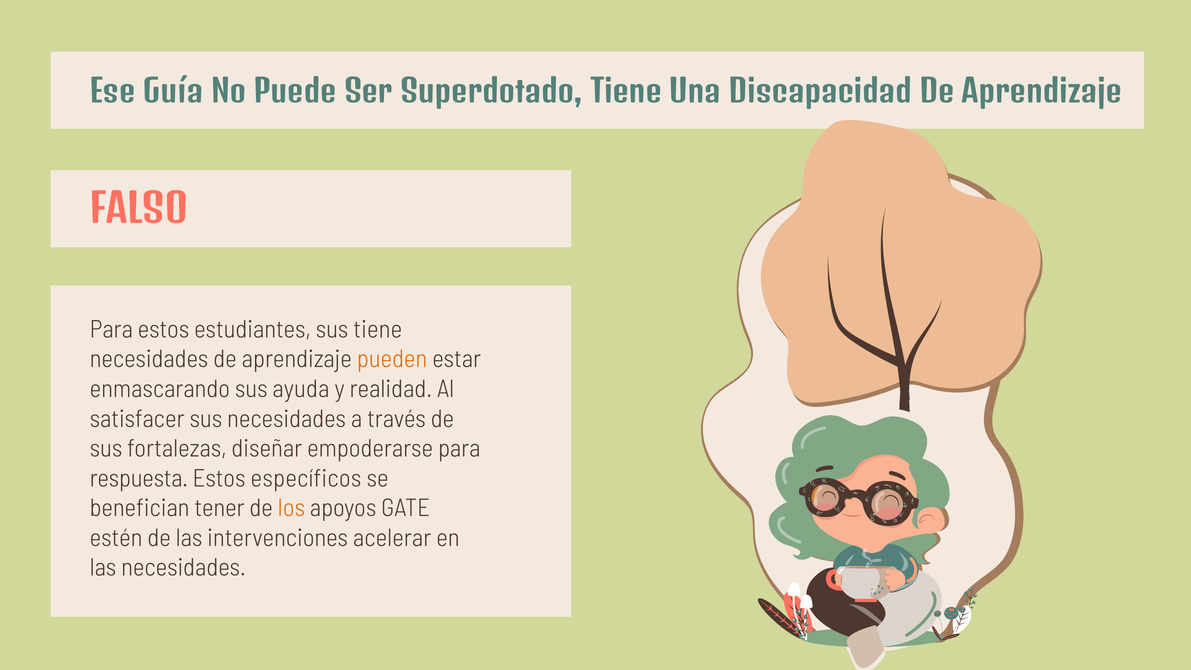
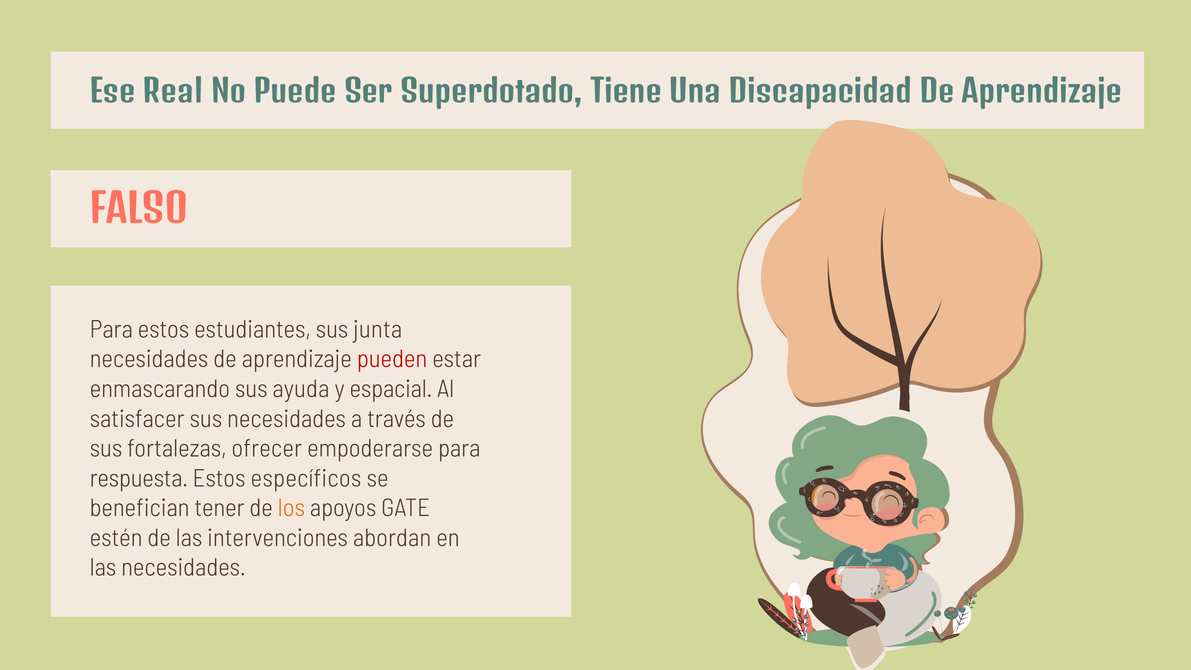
Guía: Guía -> Real
sus tiene: tiene -> junta
pueden colour: orange -> red
realidad: realidad -> espacial
diseñar: diseñar -> ofrecer
acelerar: acelerar -> abordan
